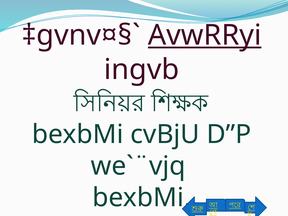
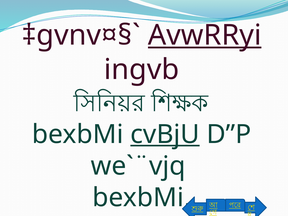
cvBjU underline: none -> present
